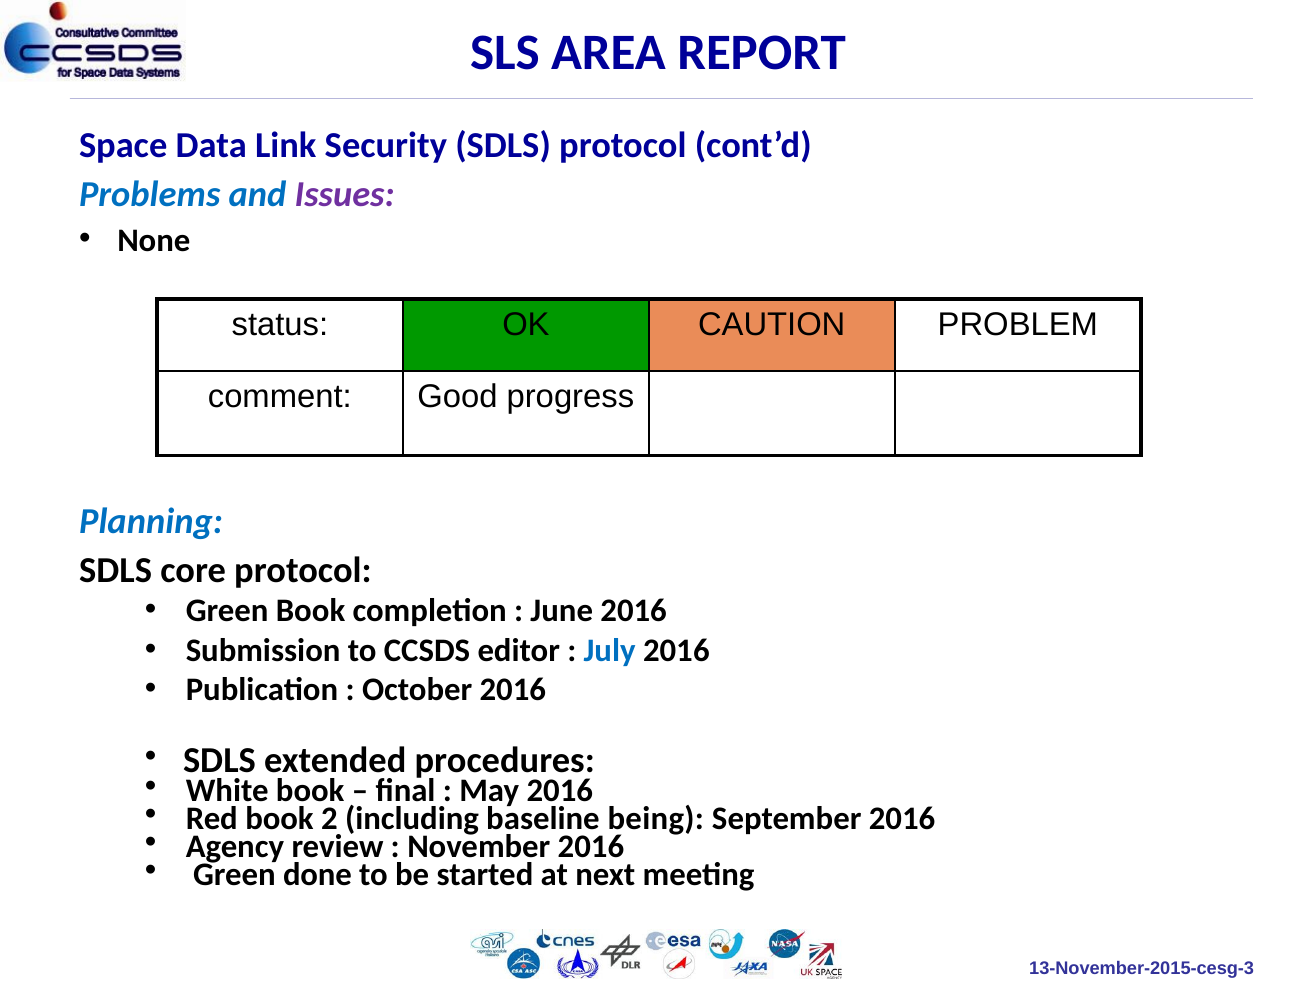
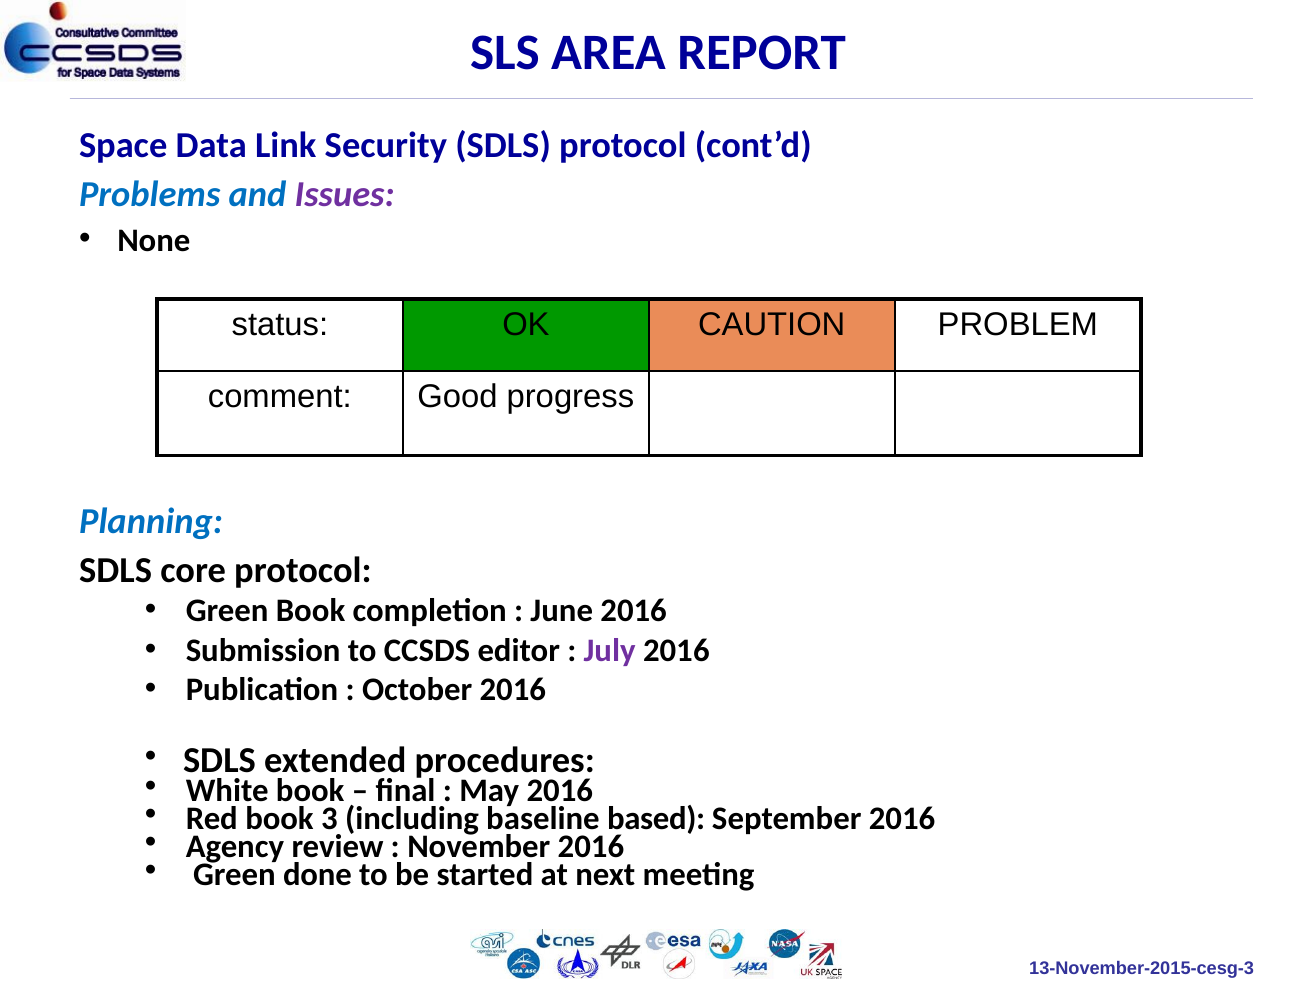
July colour: blue -> purple
2: 2 -> 3
being: being -> based
